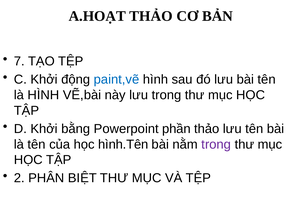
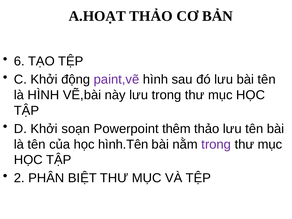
7: 7 -> 6
paint,vẽ colour: blue -> purple
bằng: bằng -> soạn
phần: phần -> thêm
